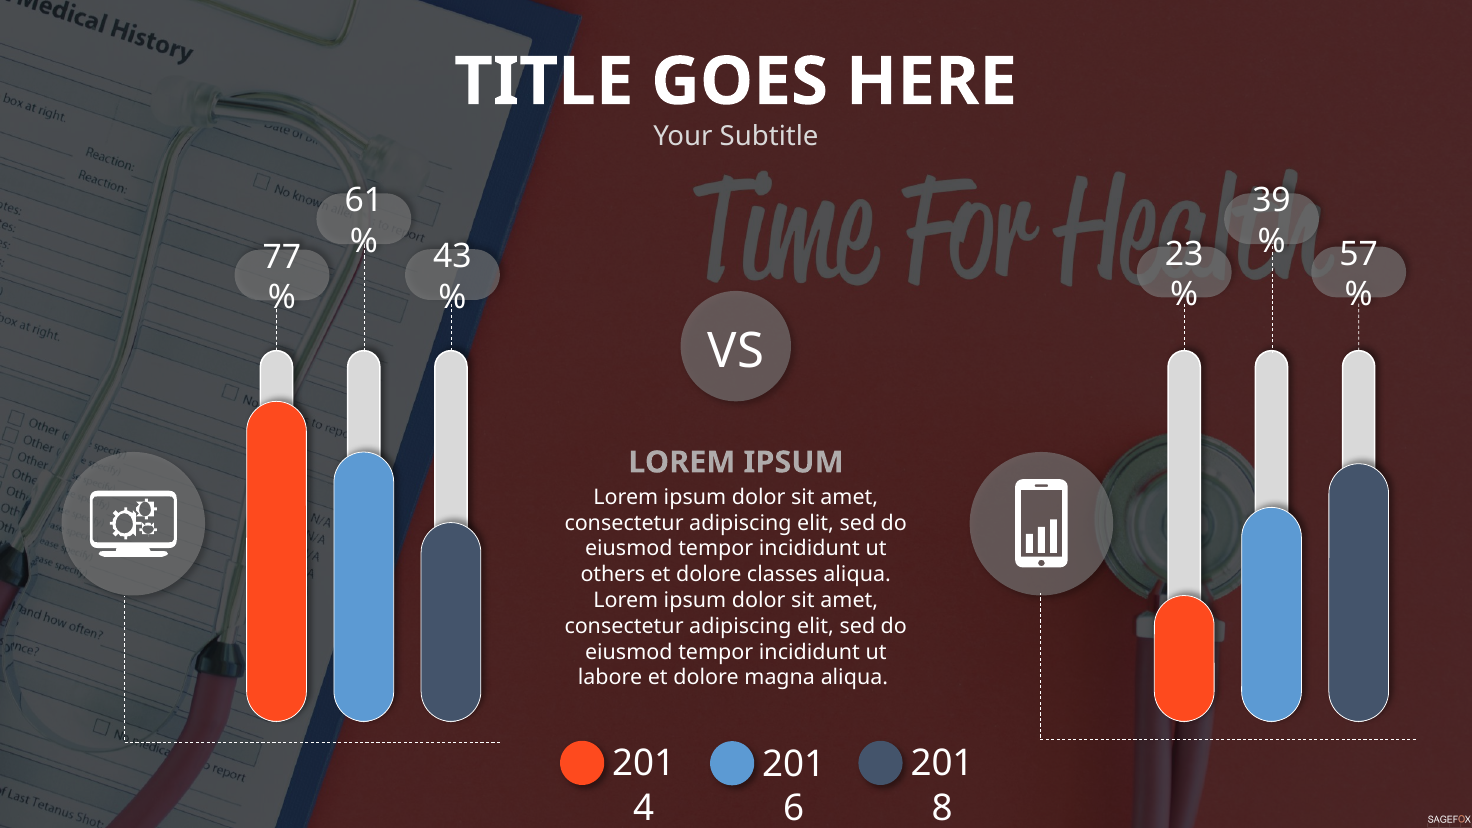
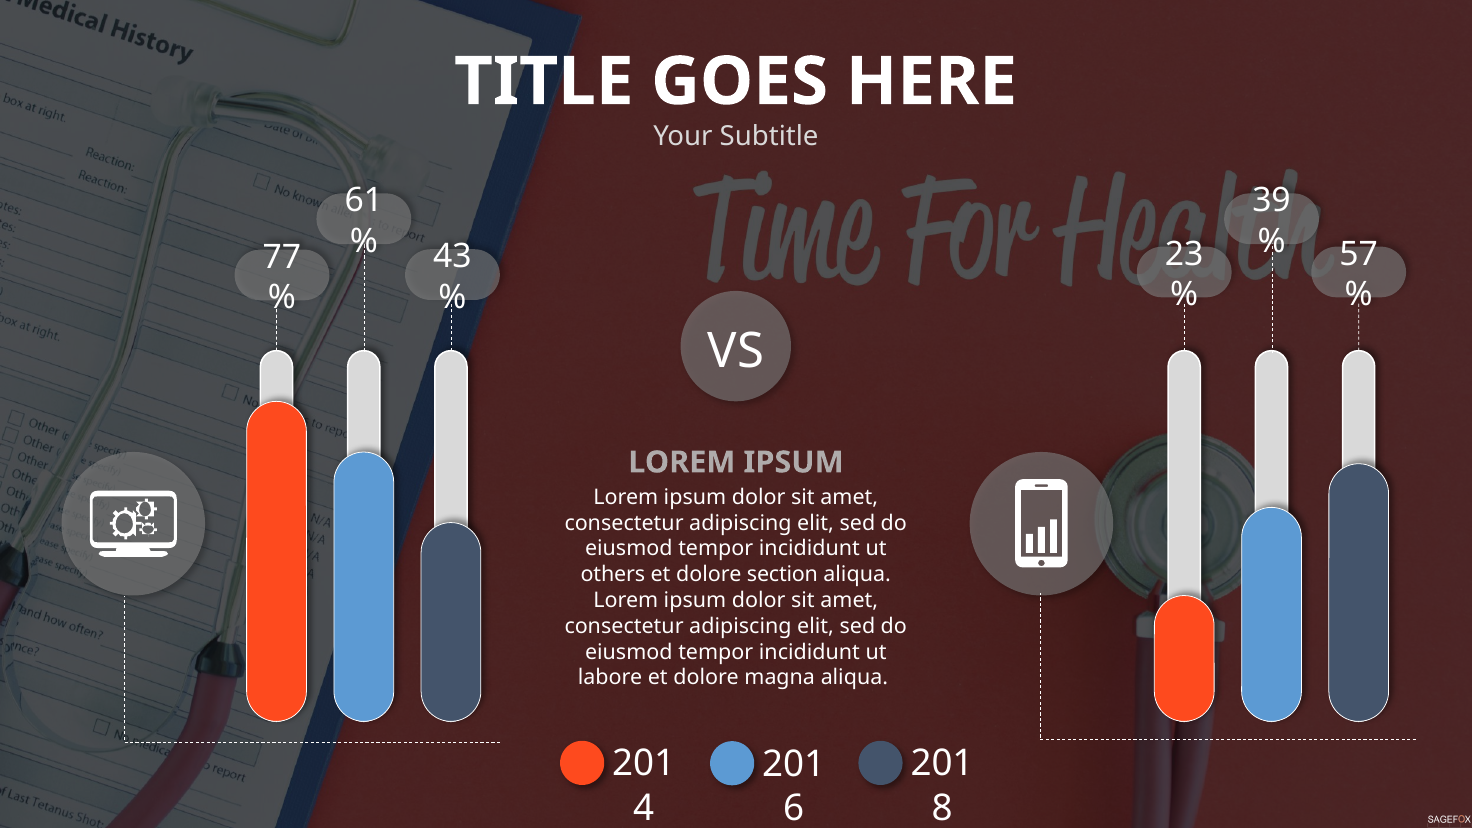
classes: classes -> section
